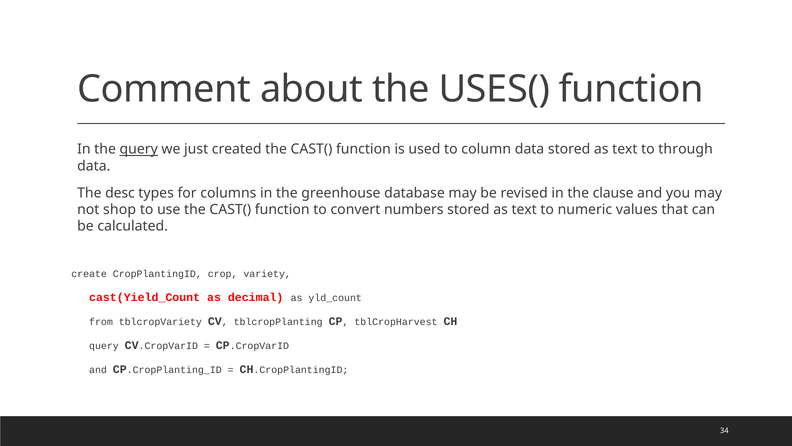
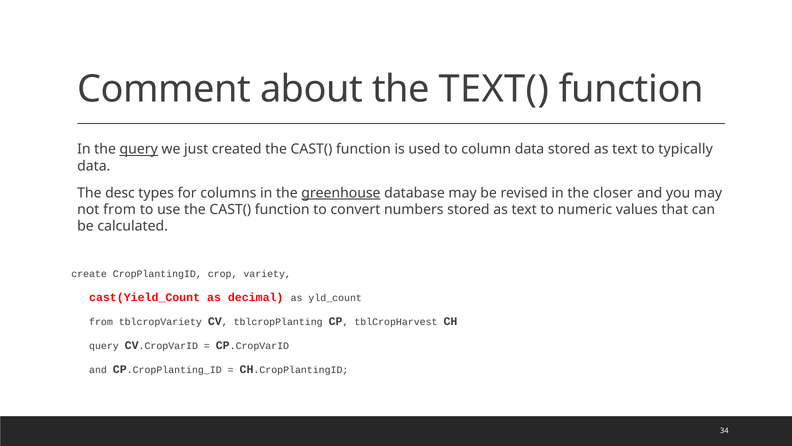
USES(: USES( -> TEXT(
through: through -> typically
greenhouse underline: none -> present
clause: clause -> closer
not shop: shop -> from
